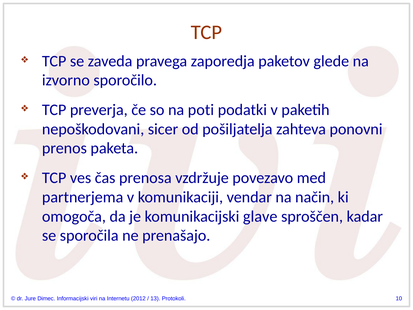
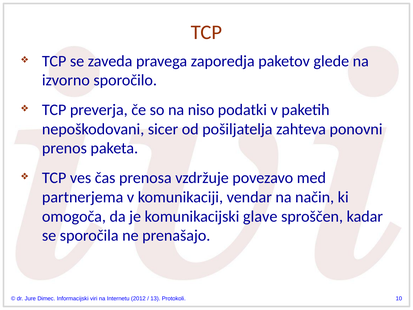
poti: poti -> niso
